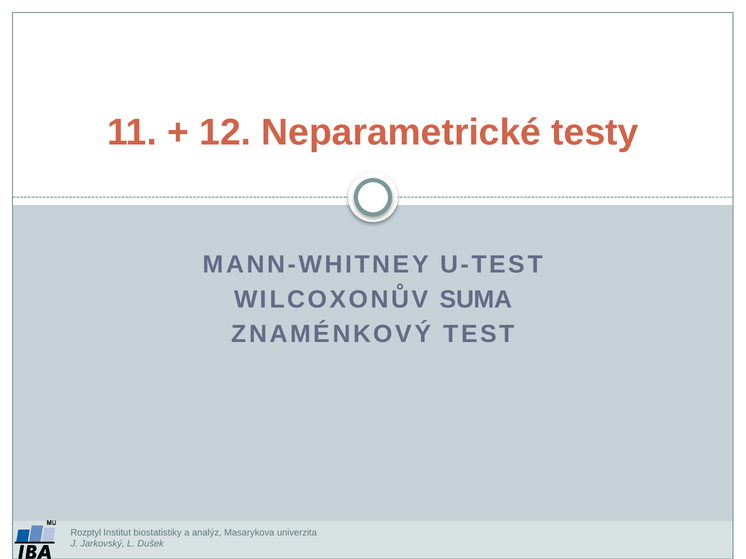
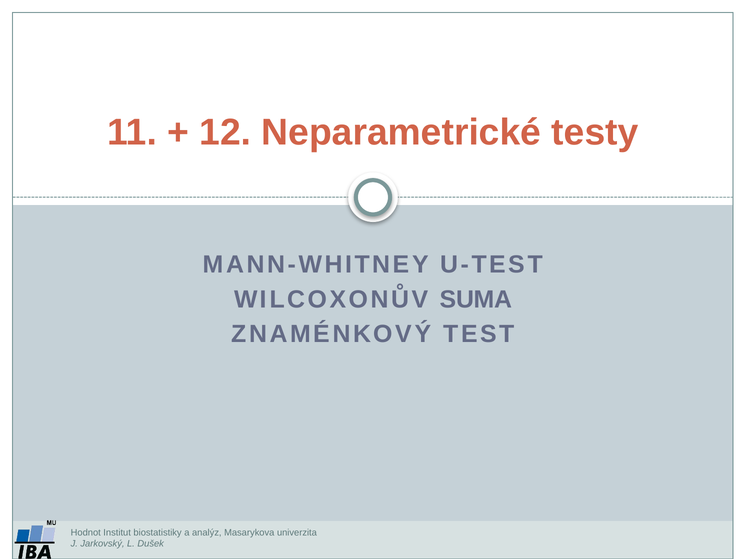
Rozptyl: Rozptyl -> Hodnot
